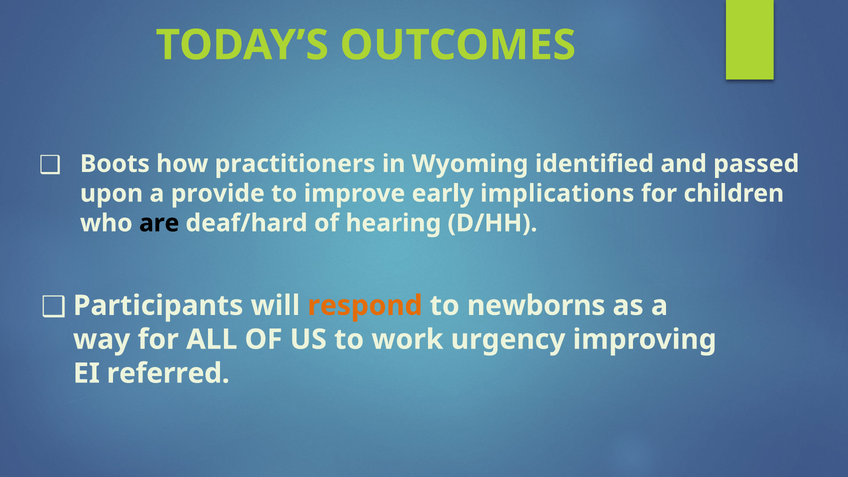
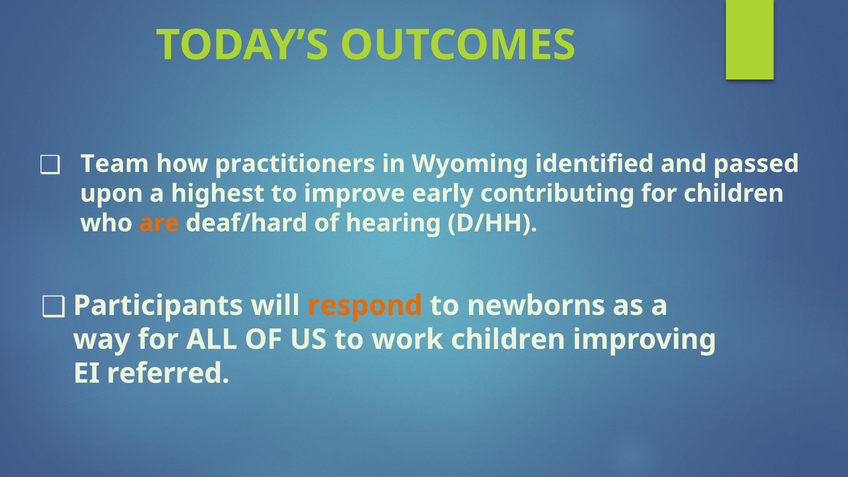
Boots: Boots -> Team
provide: provide -> highest
implications: implications -> contributing
are colour: black -> orange
work urgency: urgency -> children
